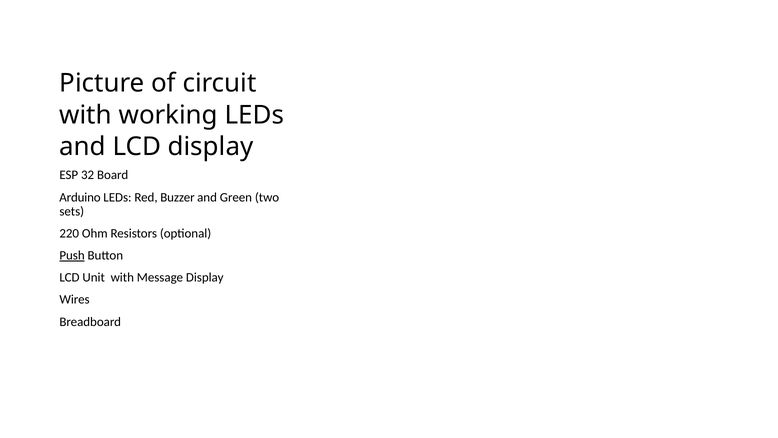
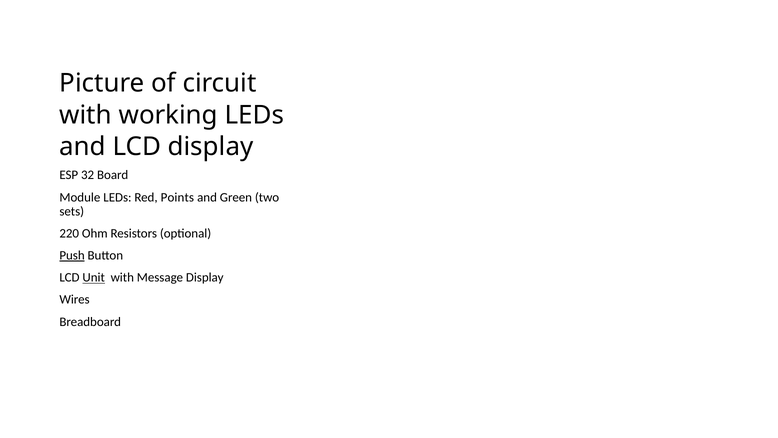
Arduino: Arduino -> Module
Buzzer: Buzzer -> Points
Unit underline: none -> present
